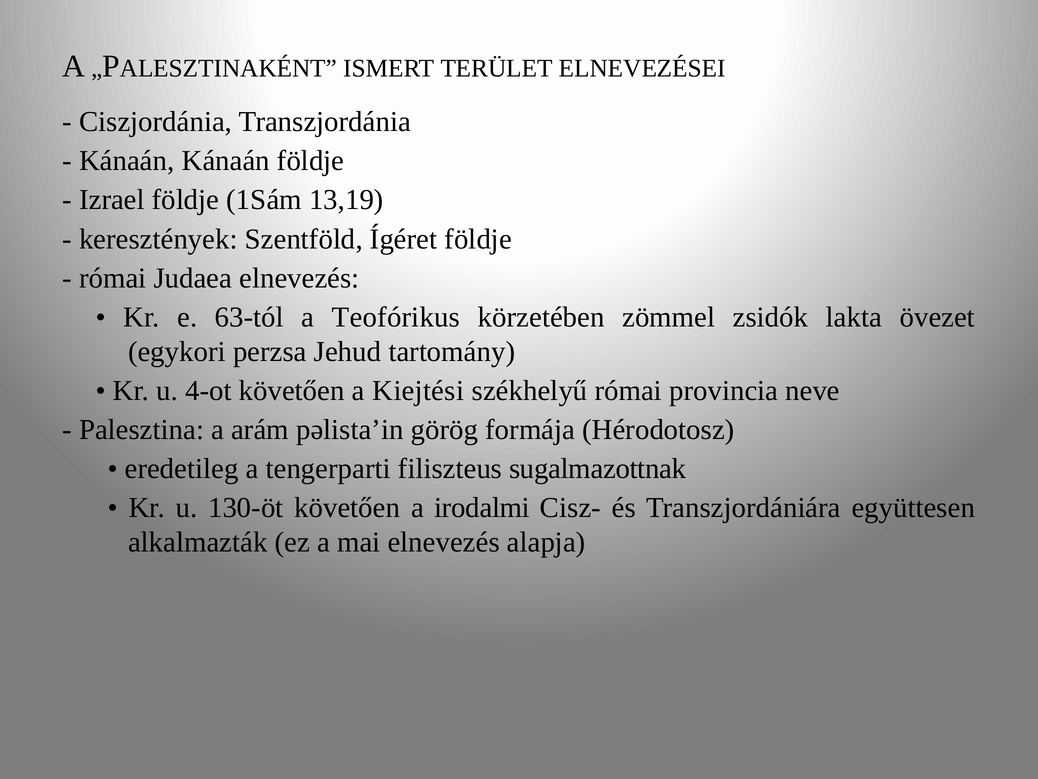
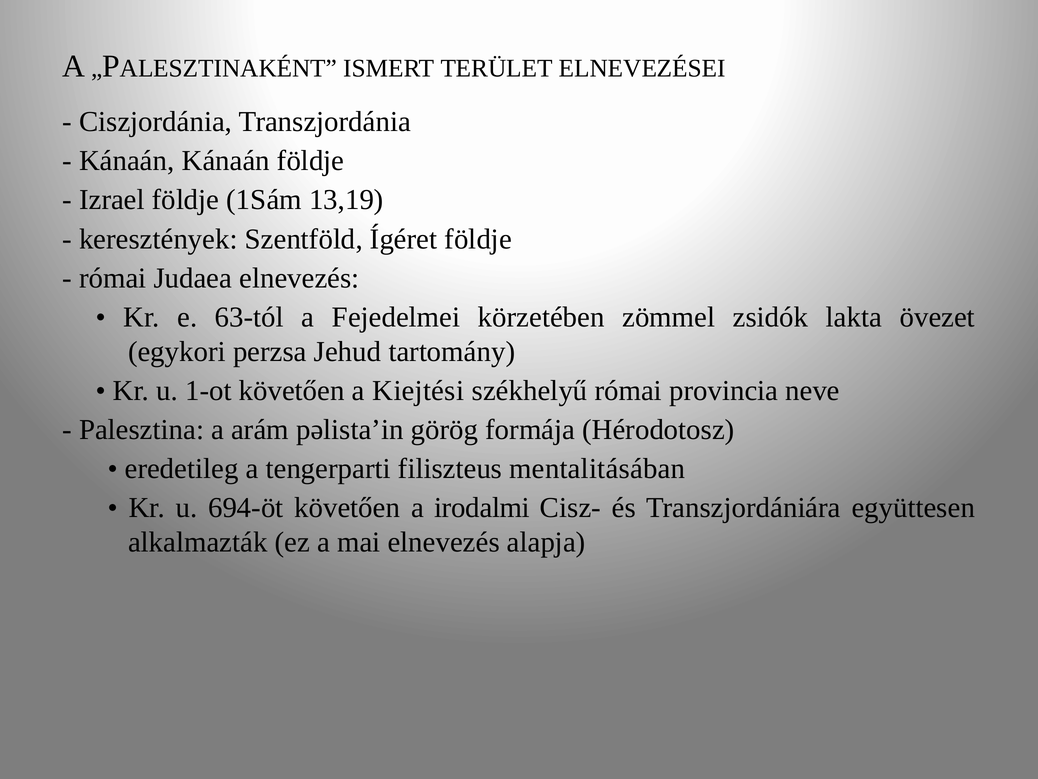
Teofórikus: Teofórikus -> Fejedelmei
4-ot: 4-ot -> 1-ot
sugalmazottnak: sugalmazottnak -> mentalitásában
130-öt: 130-öt -> 694-öt
